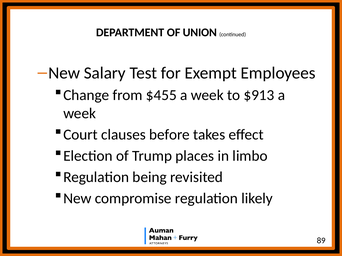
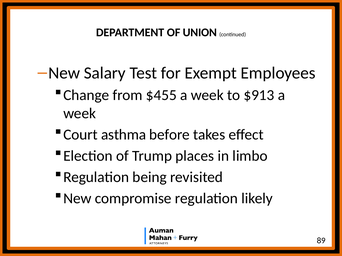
clauses: clauses -> asthma
